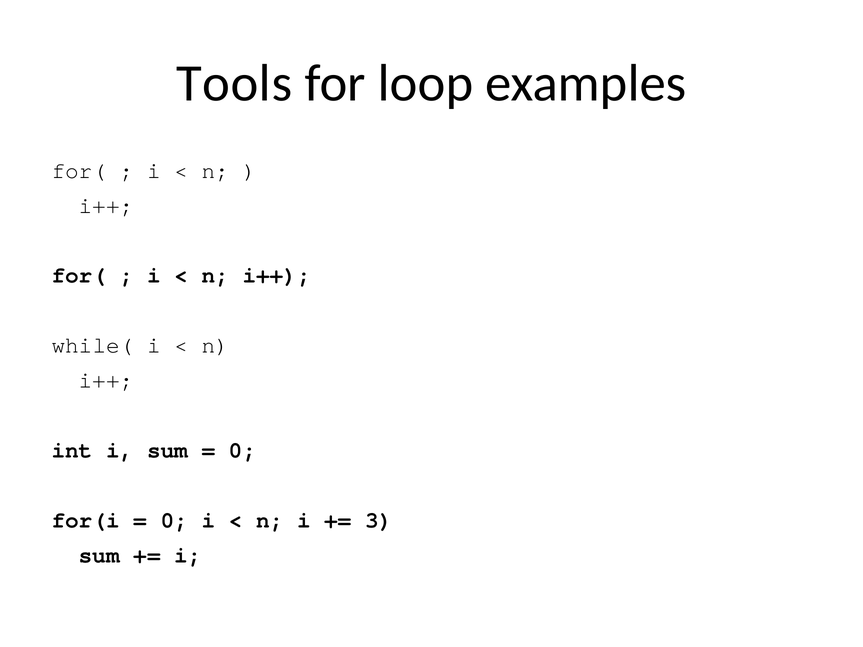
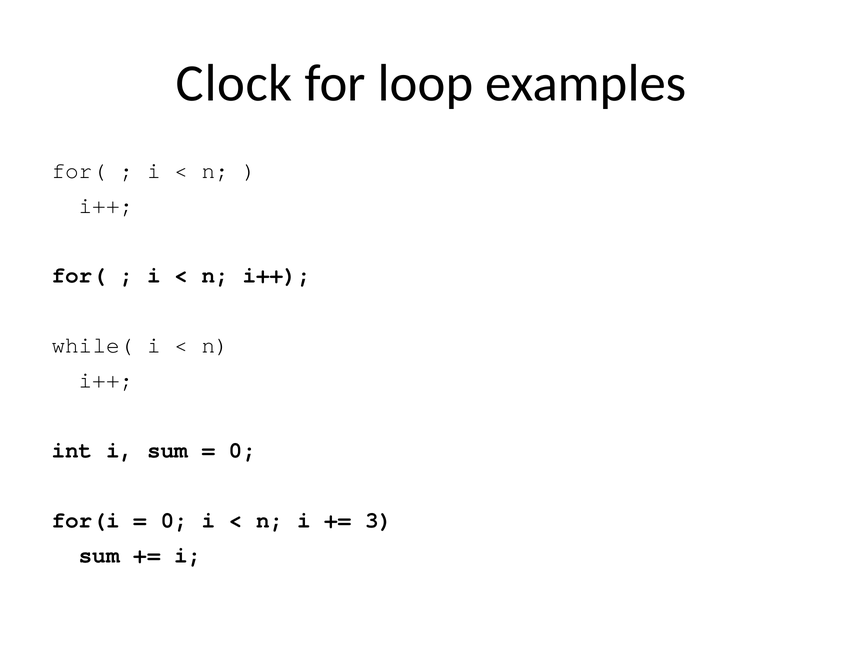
Tools: Tools -> Clock
